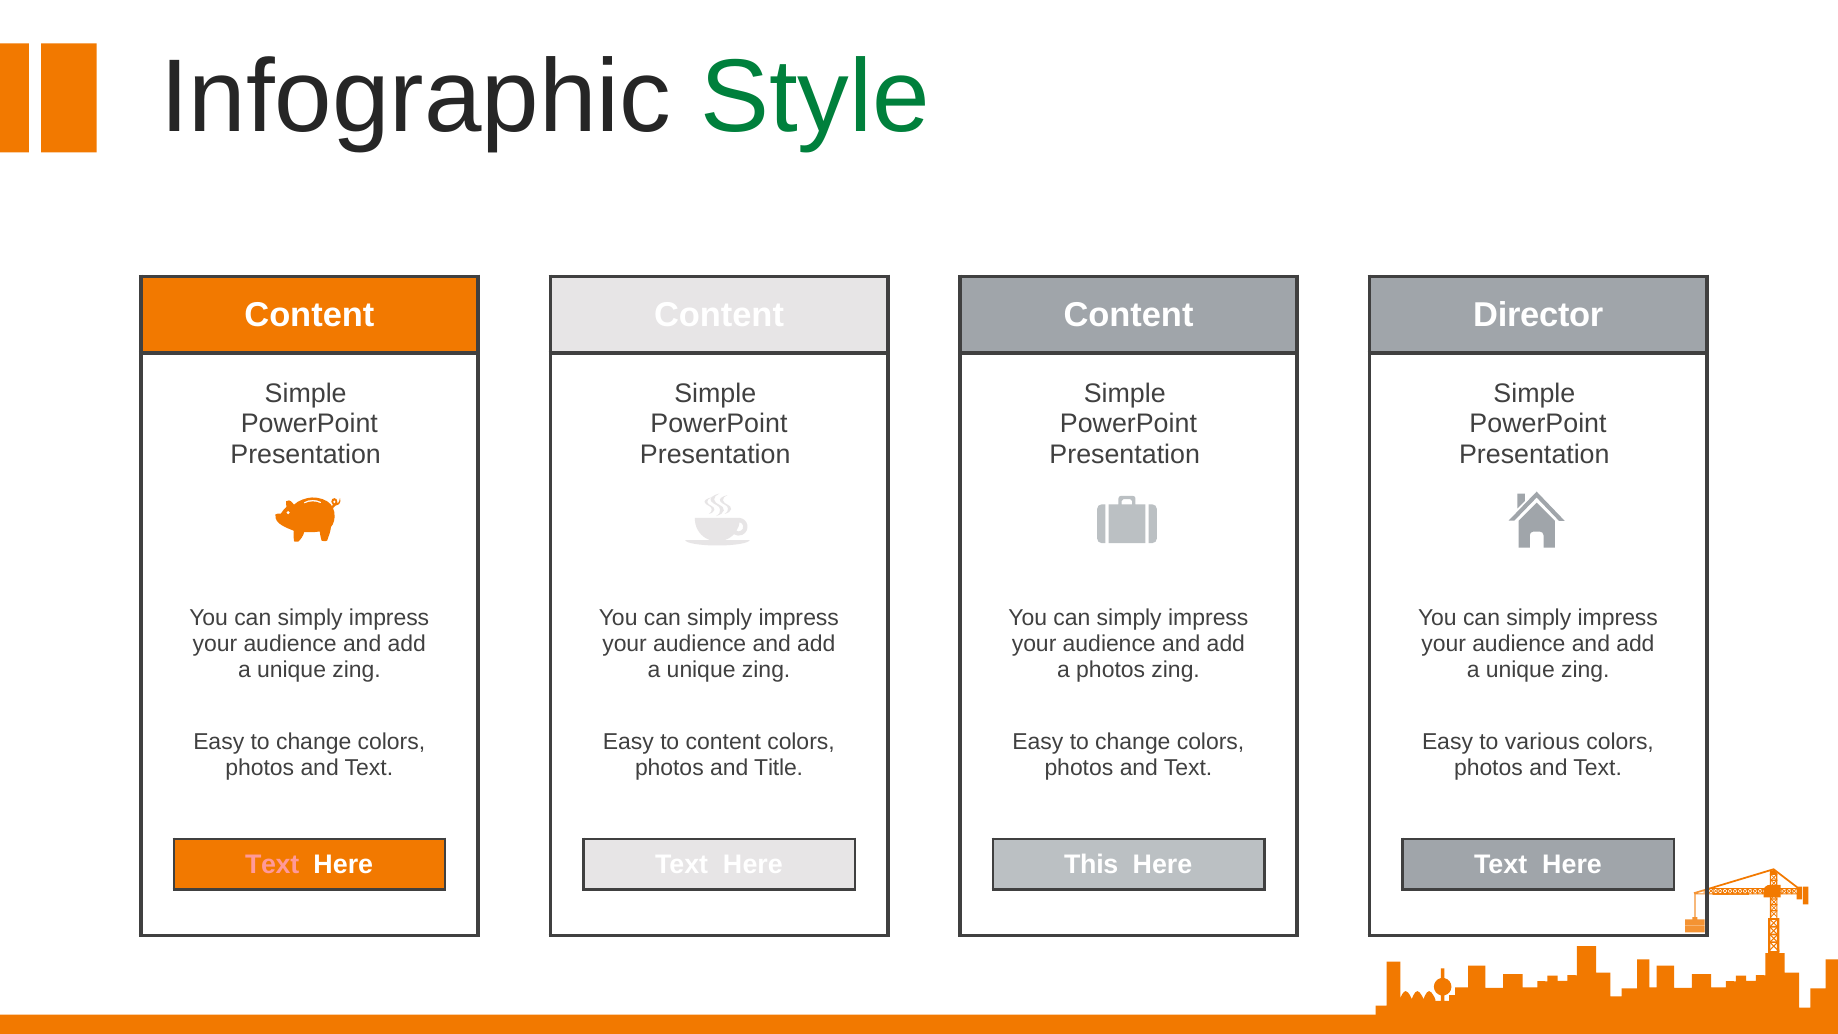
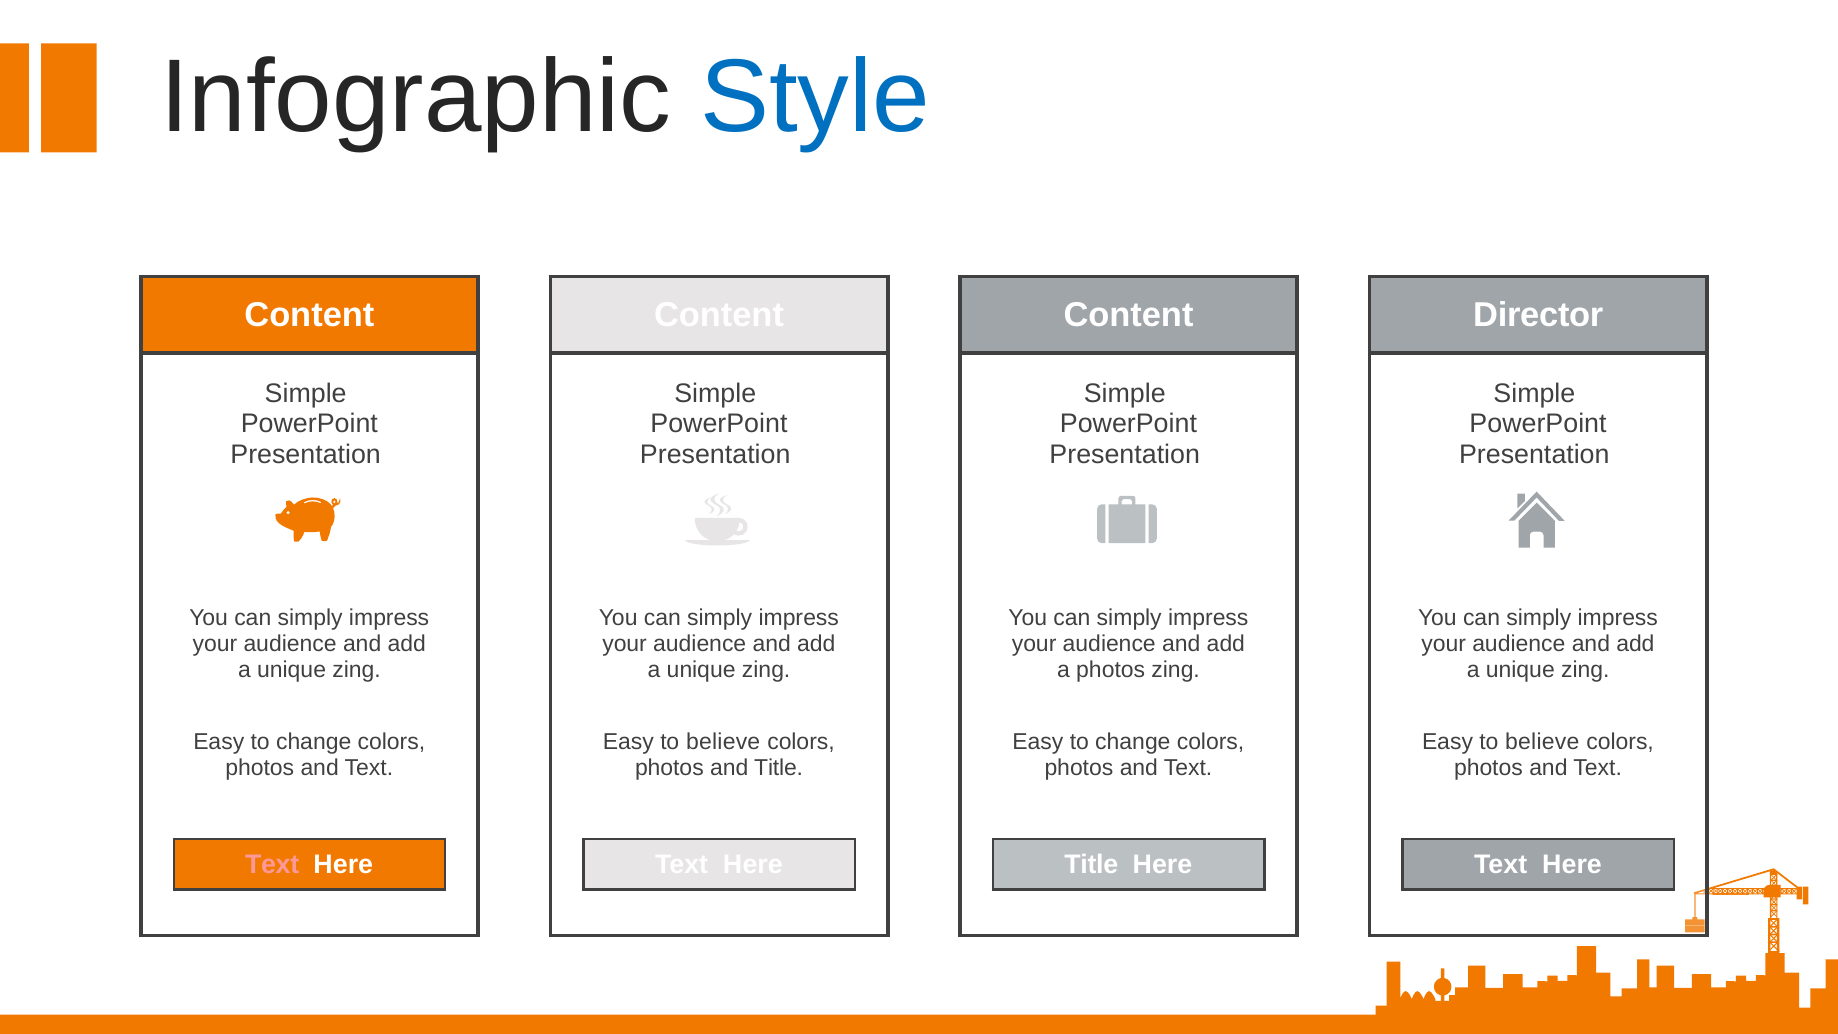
Style colour: green -> blue
content at (723, 742): content -> believe
various at (1542, 742): various -> believe
This at (1091, 864): This -> Title
